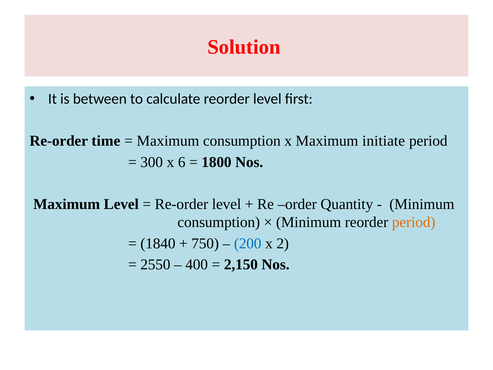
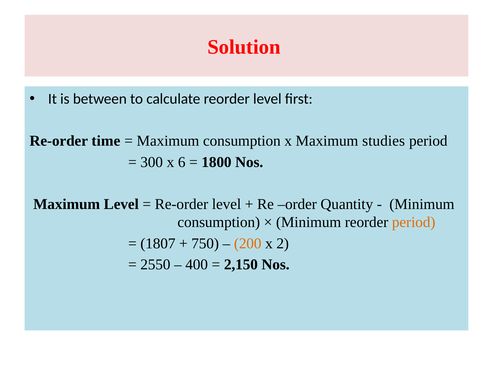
initiate: initiate -> studies
1840: 1840 -> 1807
200 colour: blue -> orange
